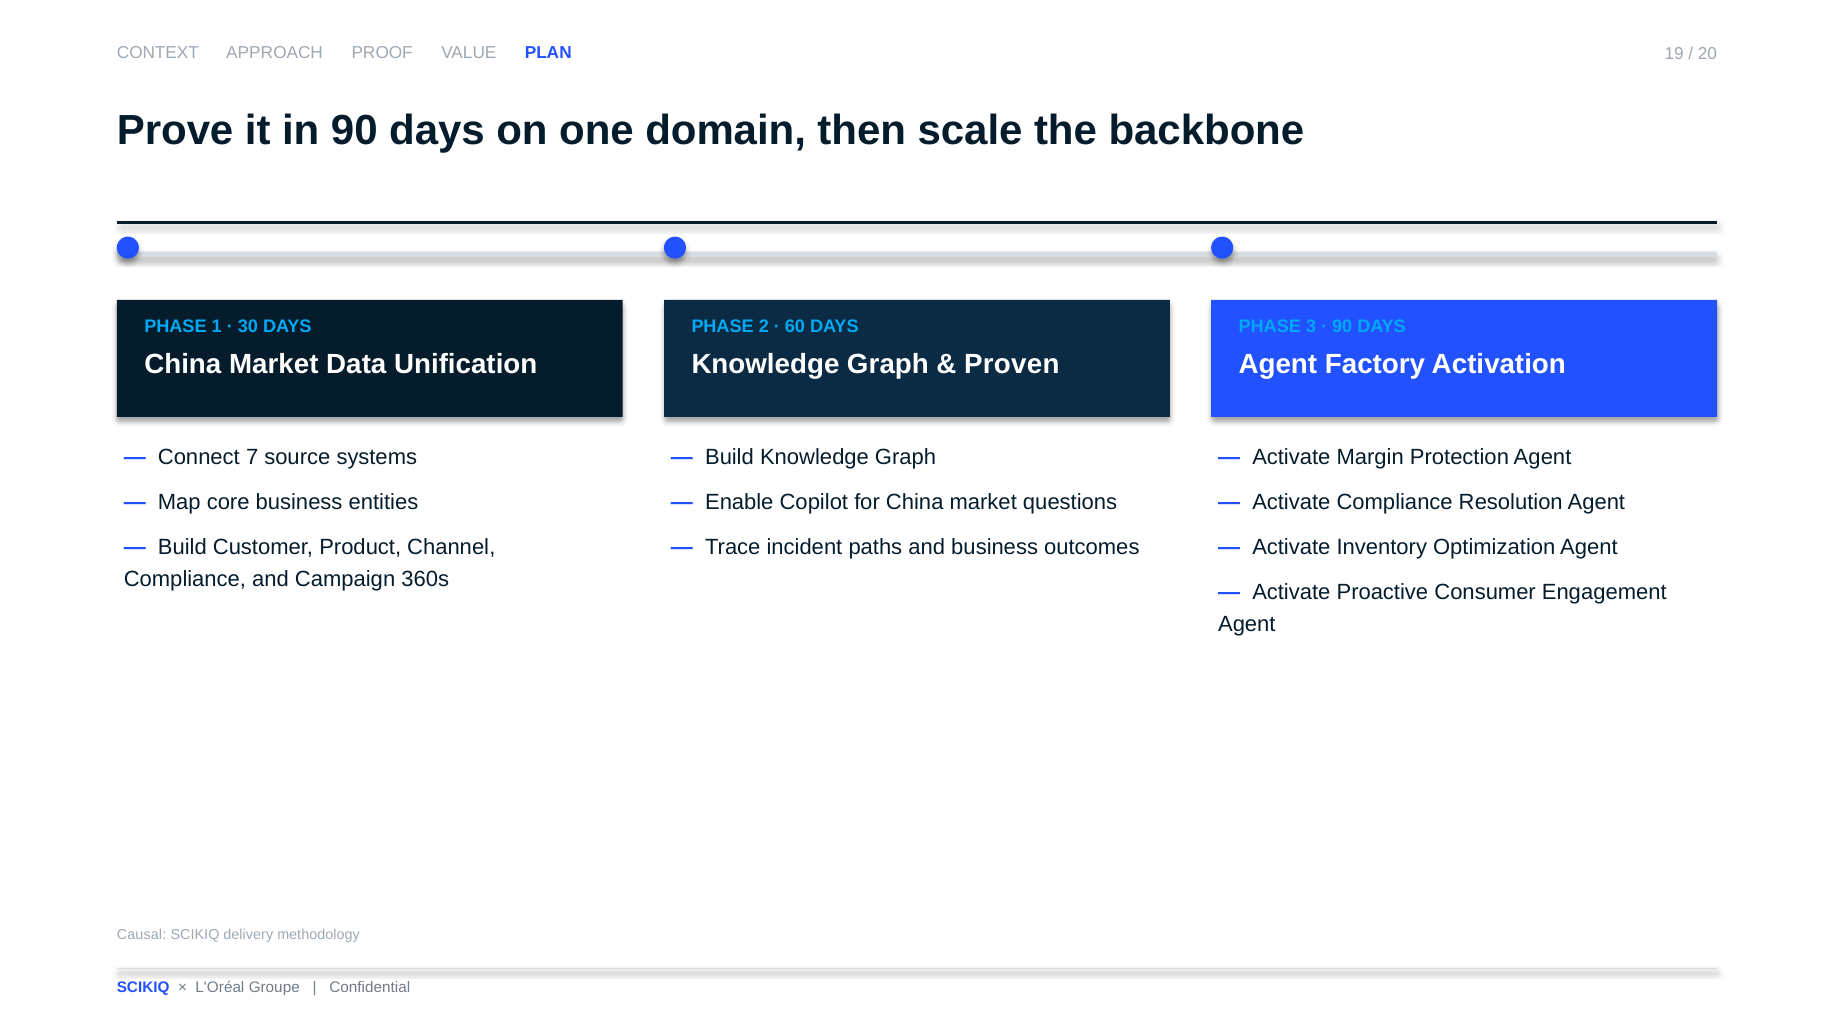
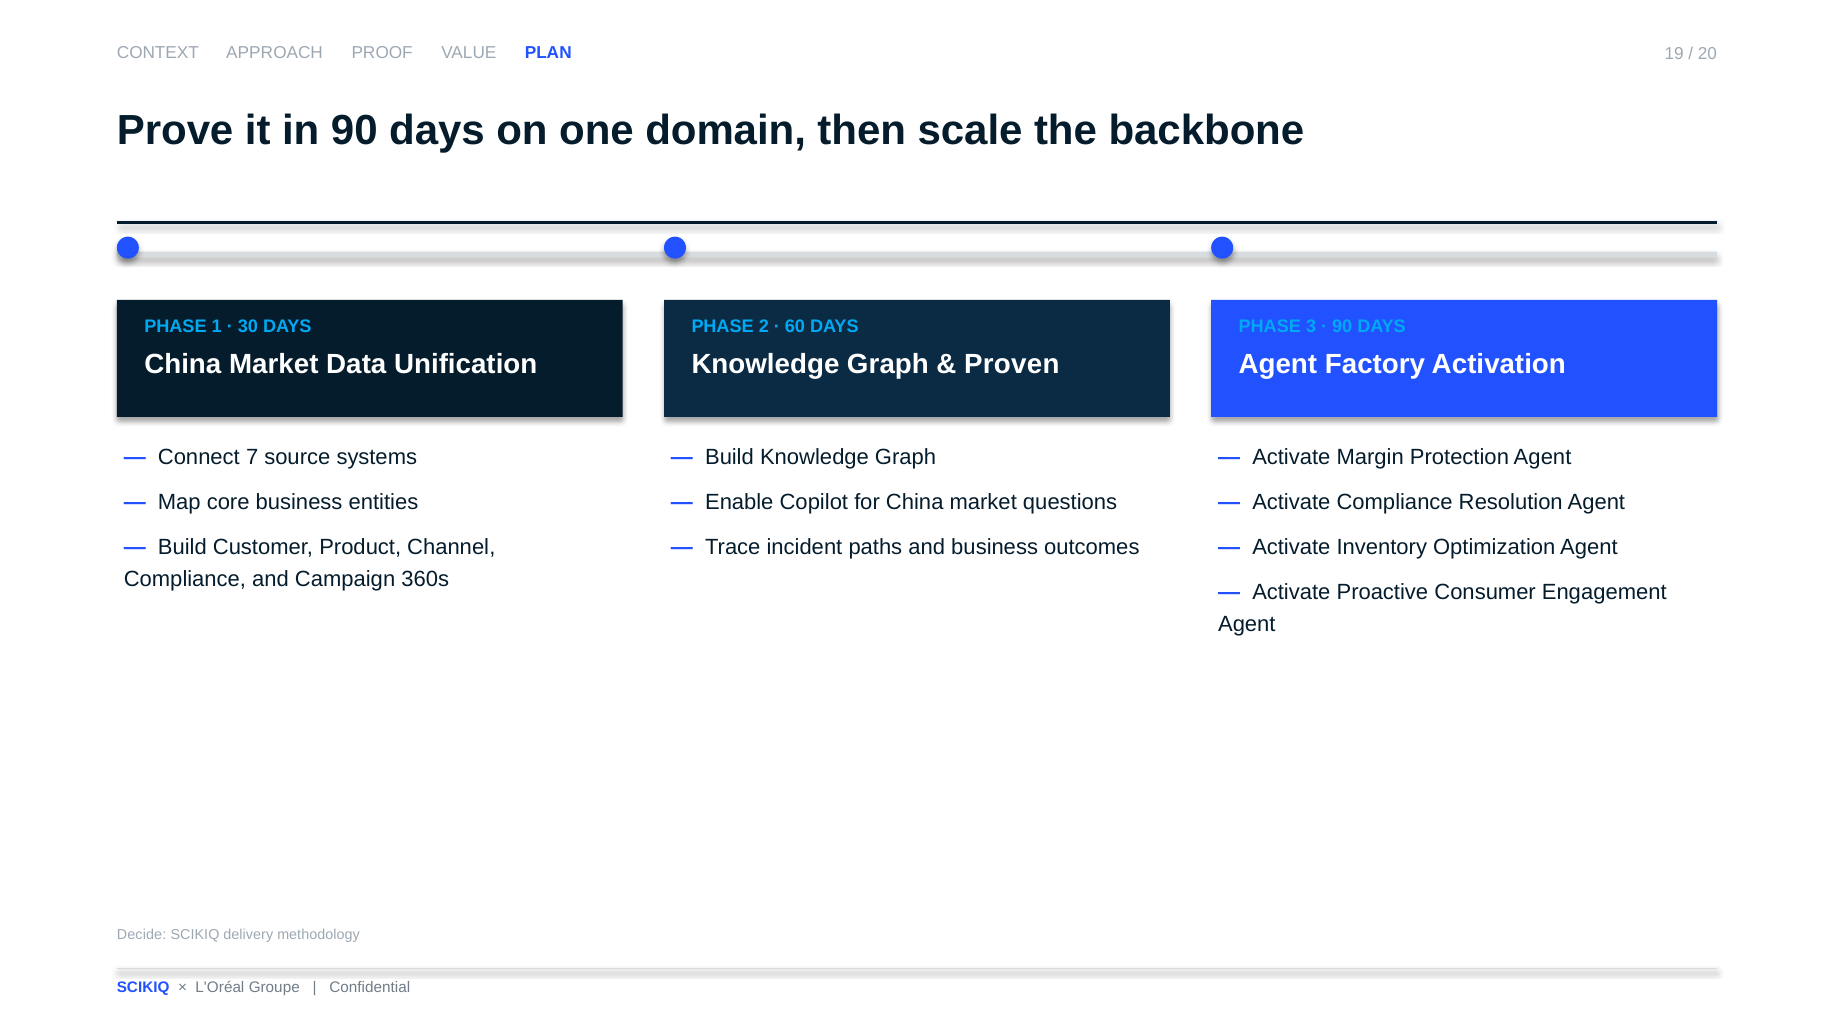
Causal: Causal -> Decide
